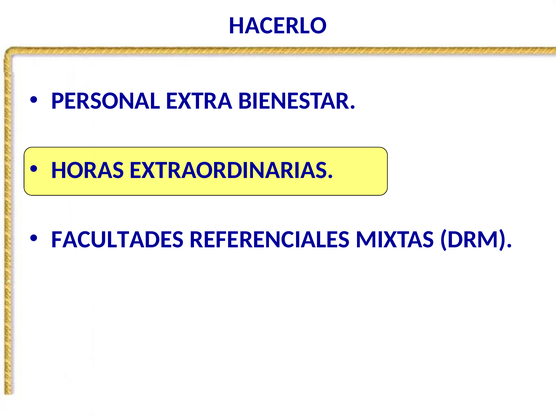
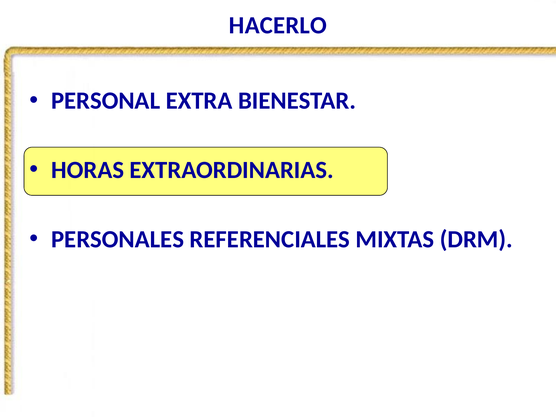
FACULTADES: FACULTADES -> PERSONALES
